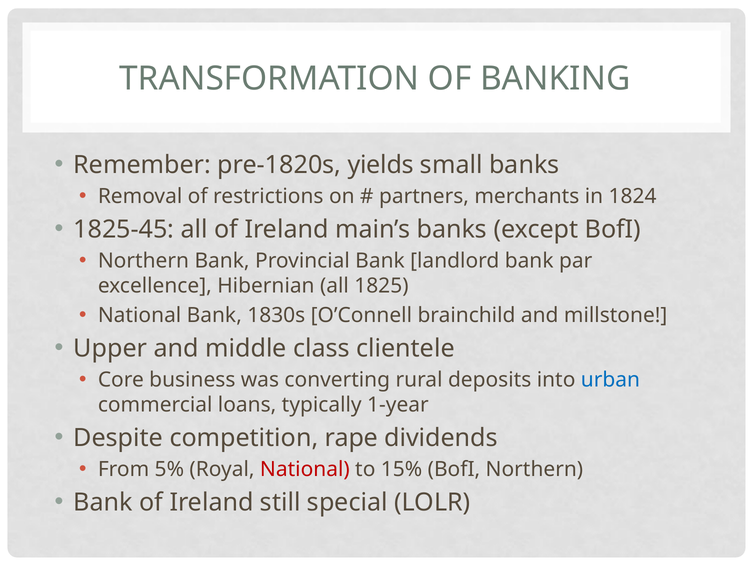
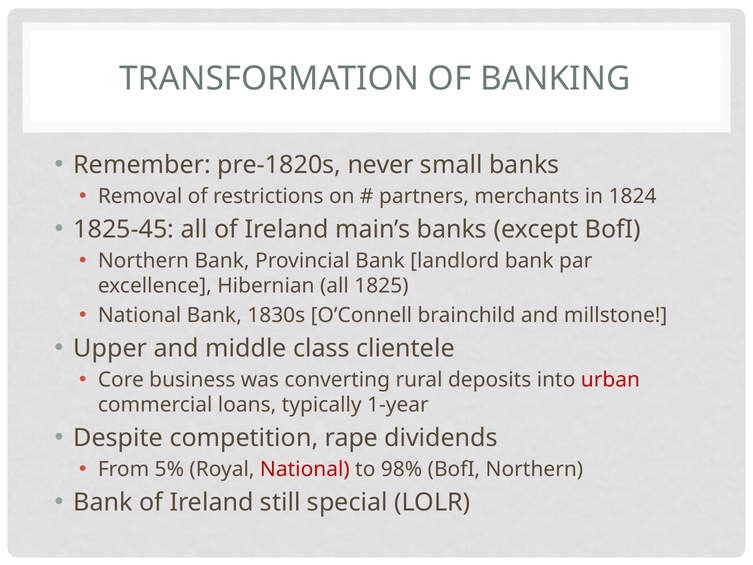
yields: yields -> never
urban colour: blue -> red
15%: 15% -> 98%
